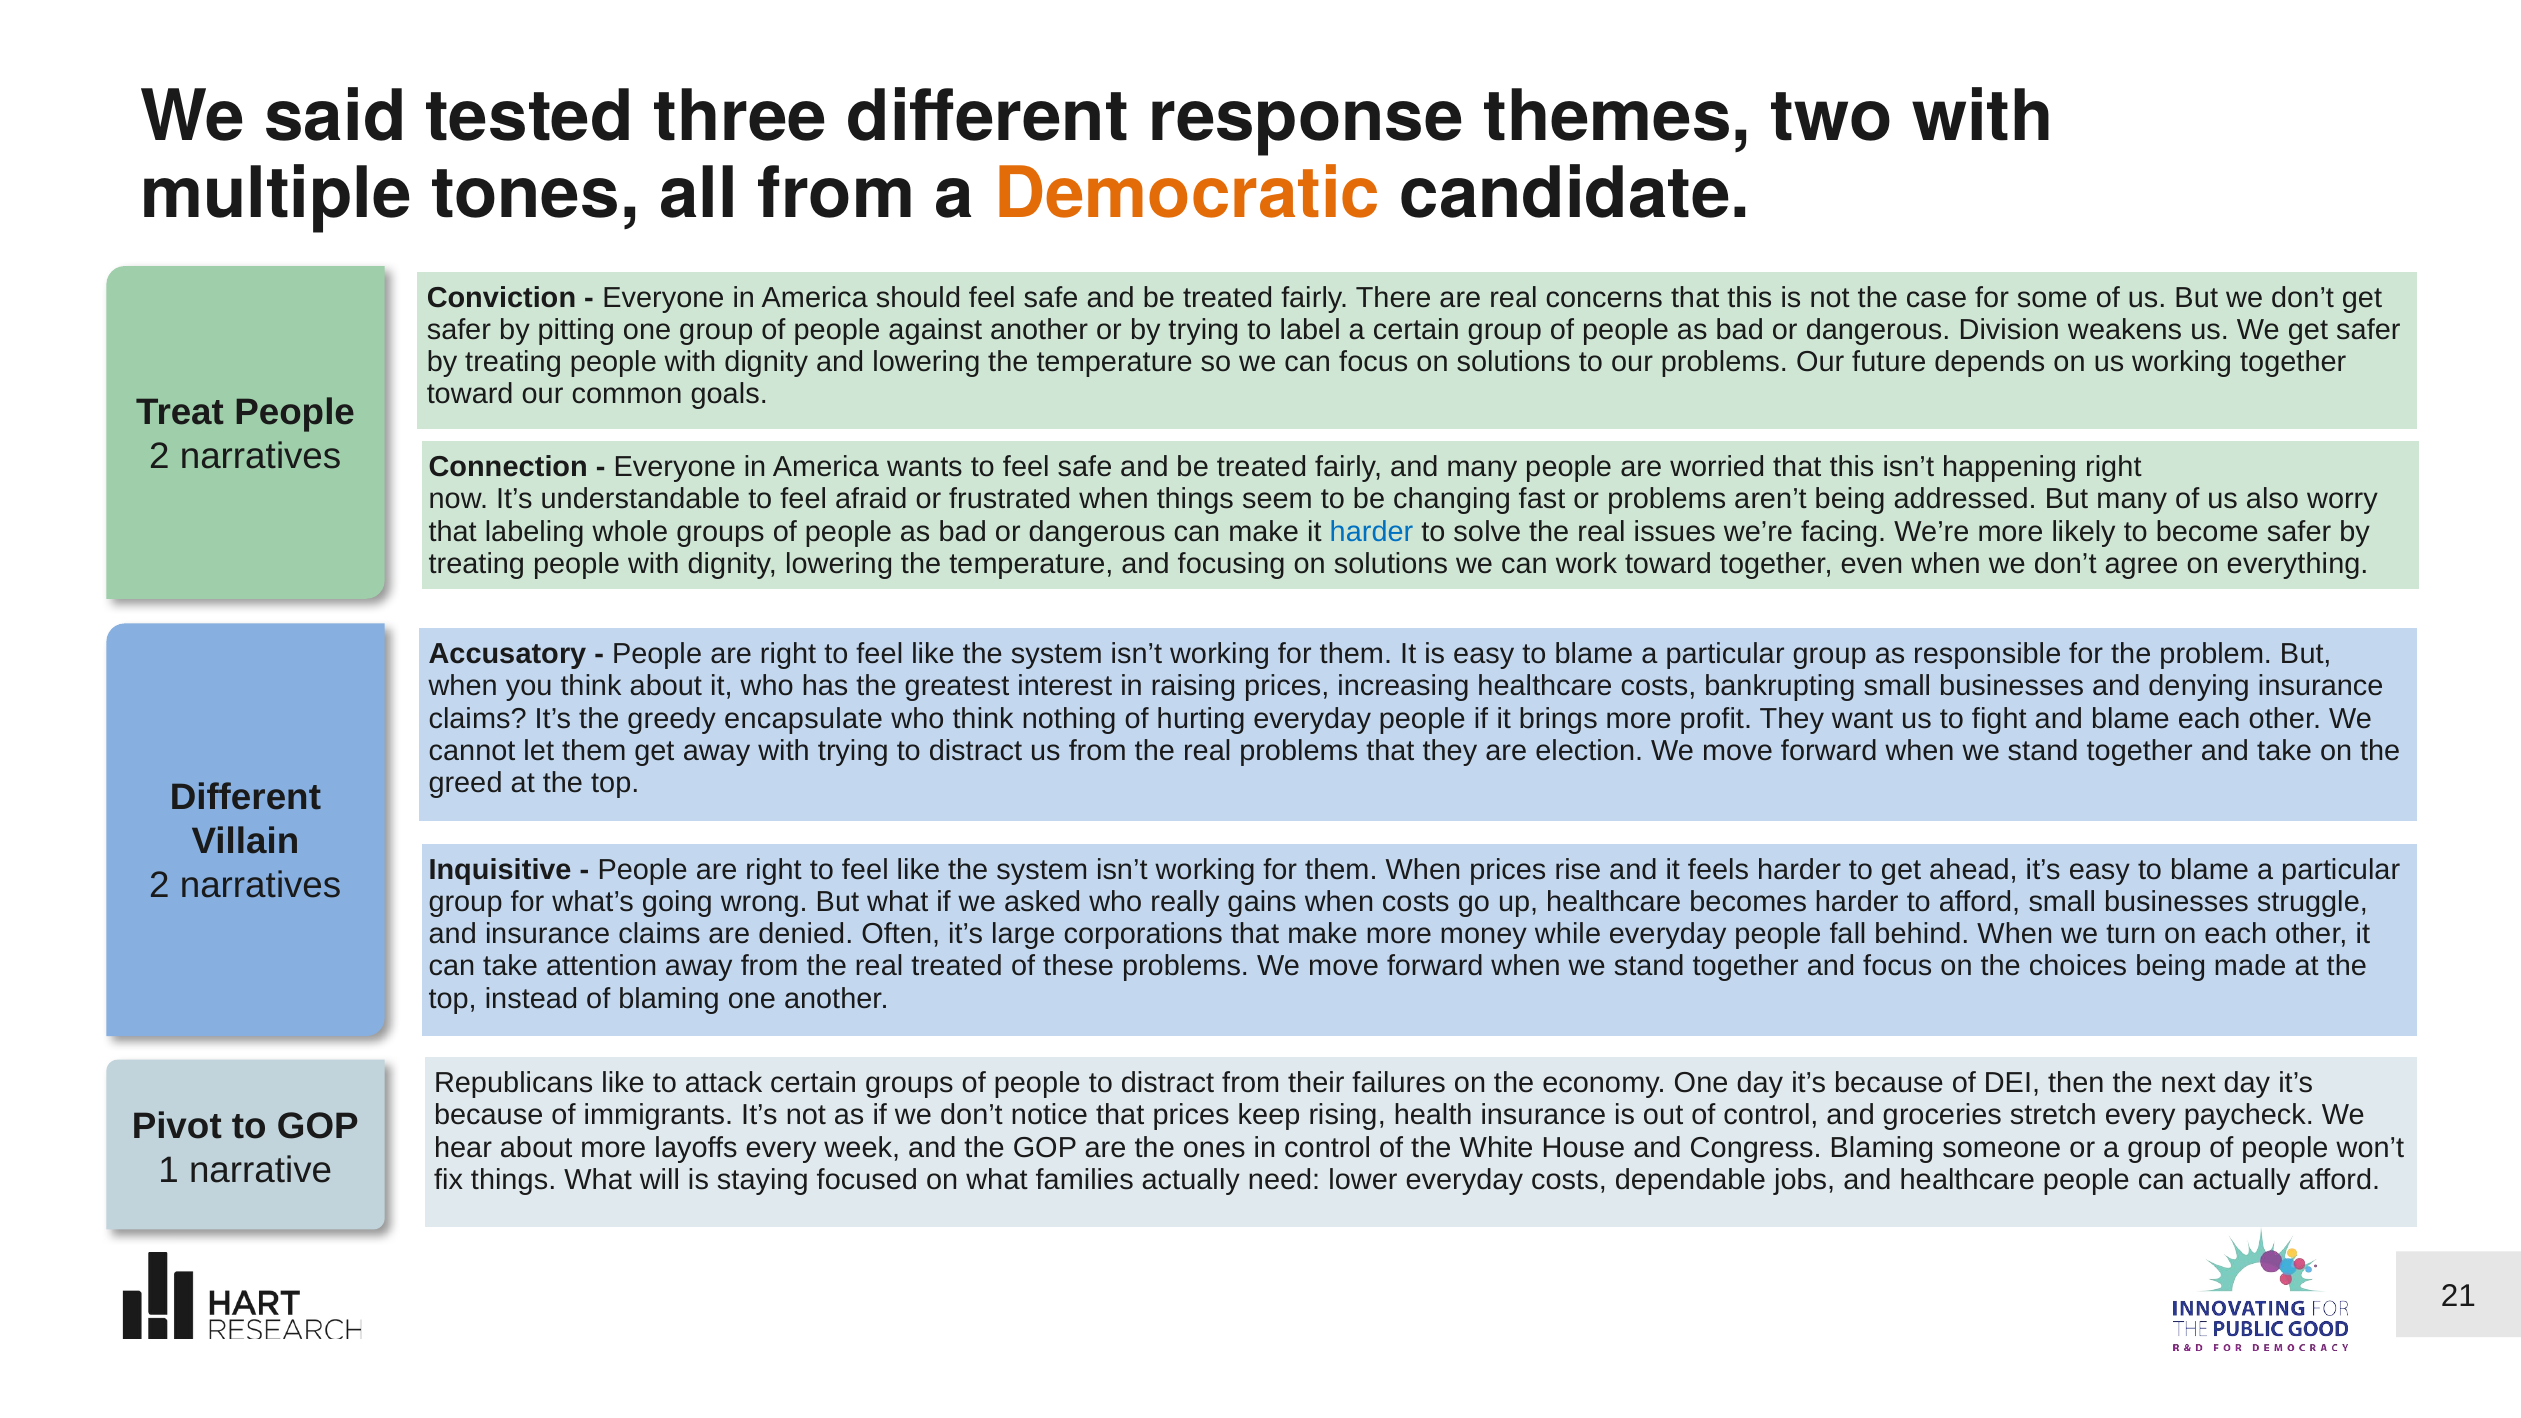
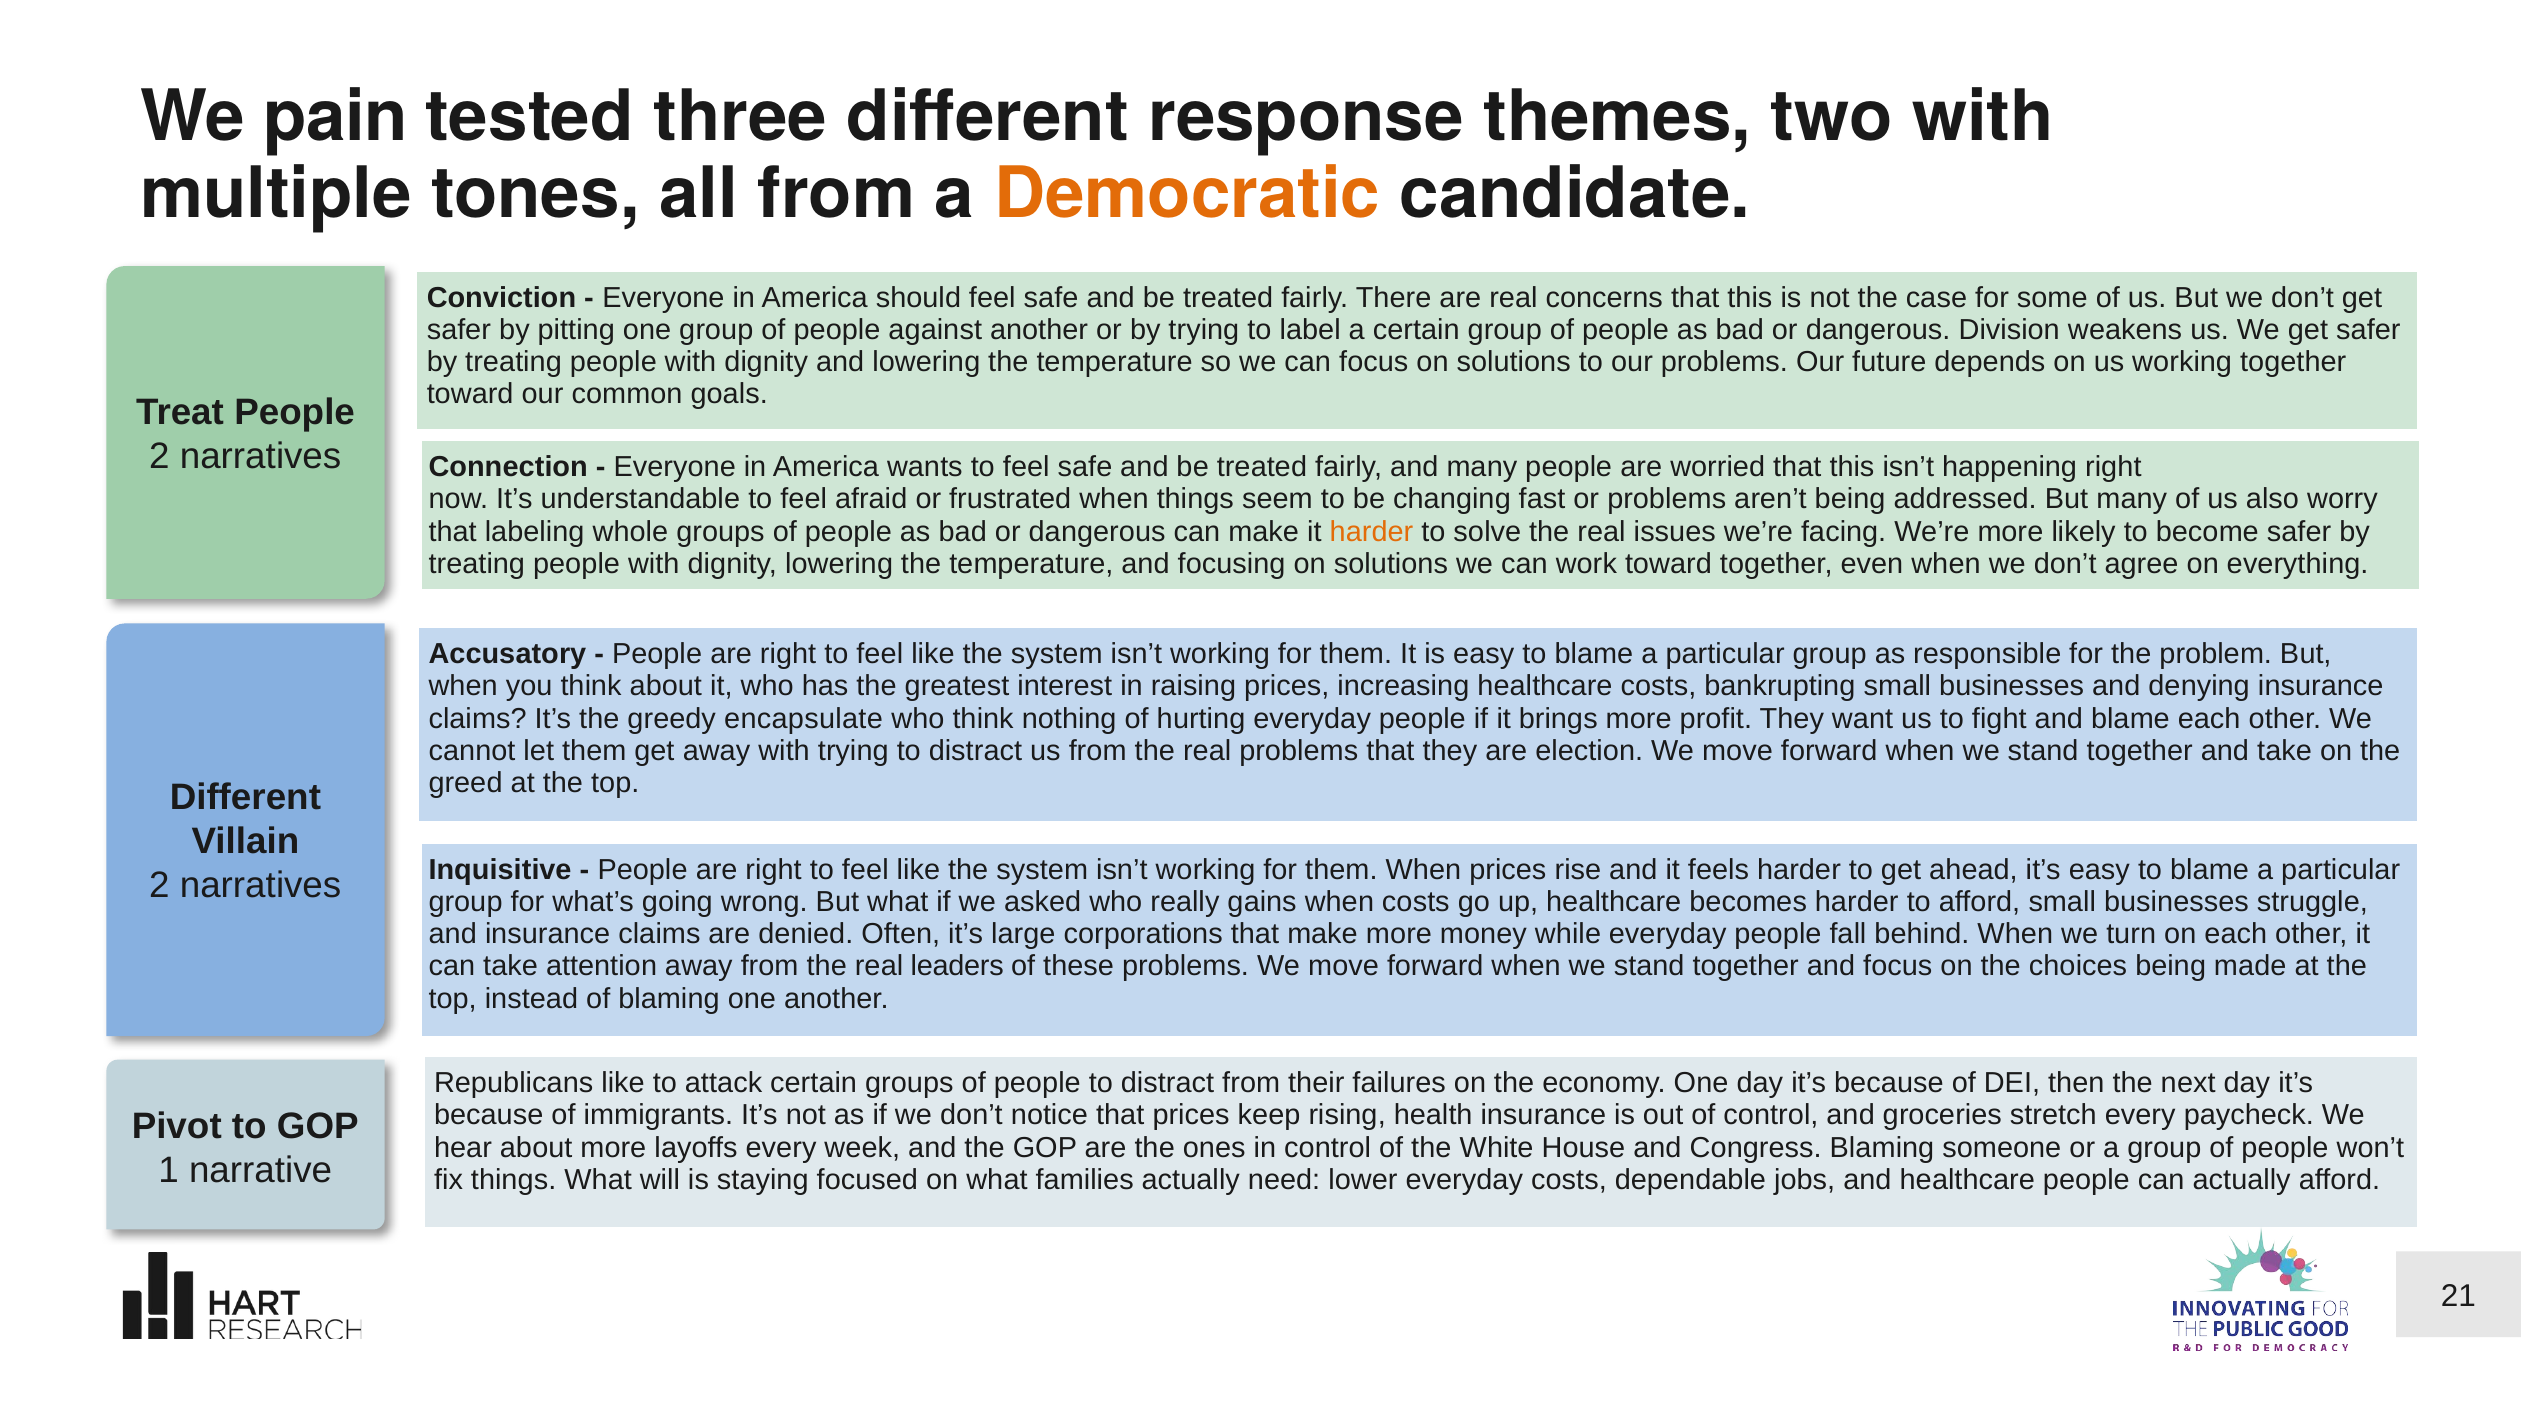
said: said -> pain
harder at (1372, 532) colour: blue -> orange
real treated: treated -> leaders
